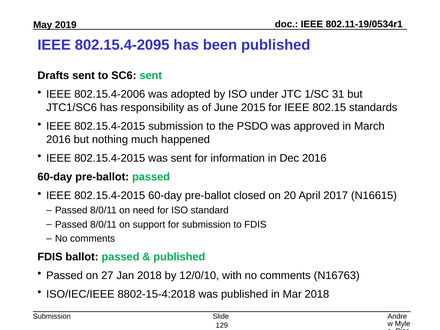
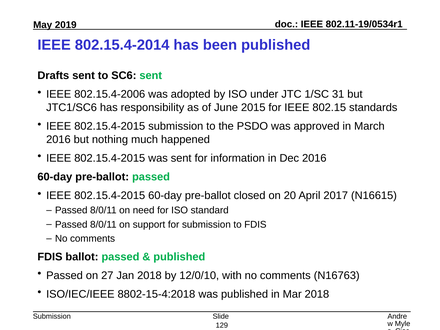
802.15.4-2095: 802.15.4-2095 -> 802.15.4-2014
